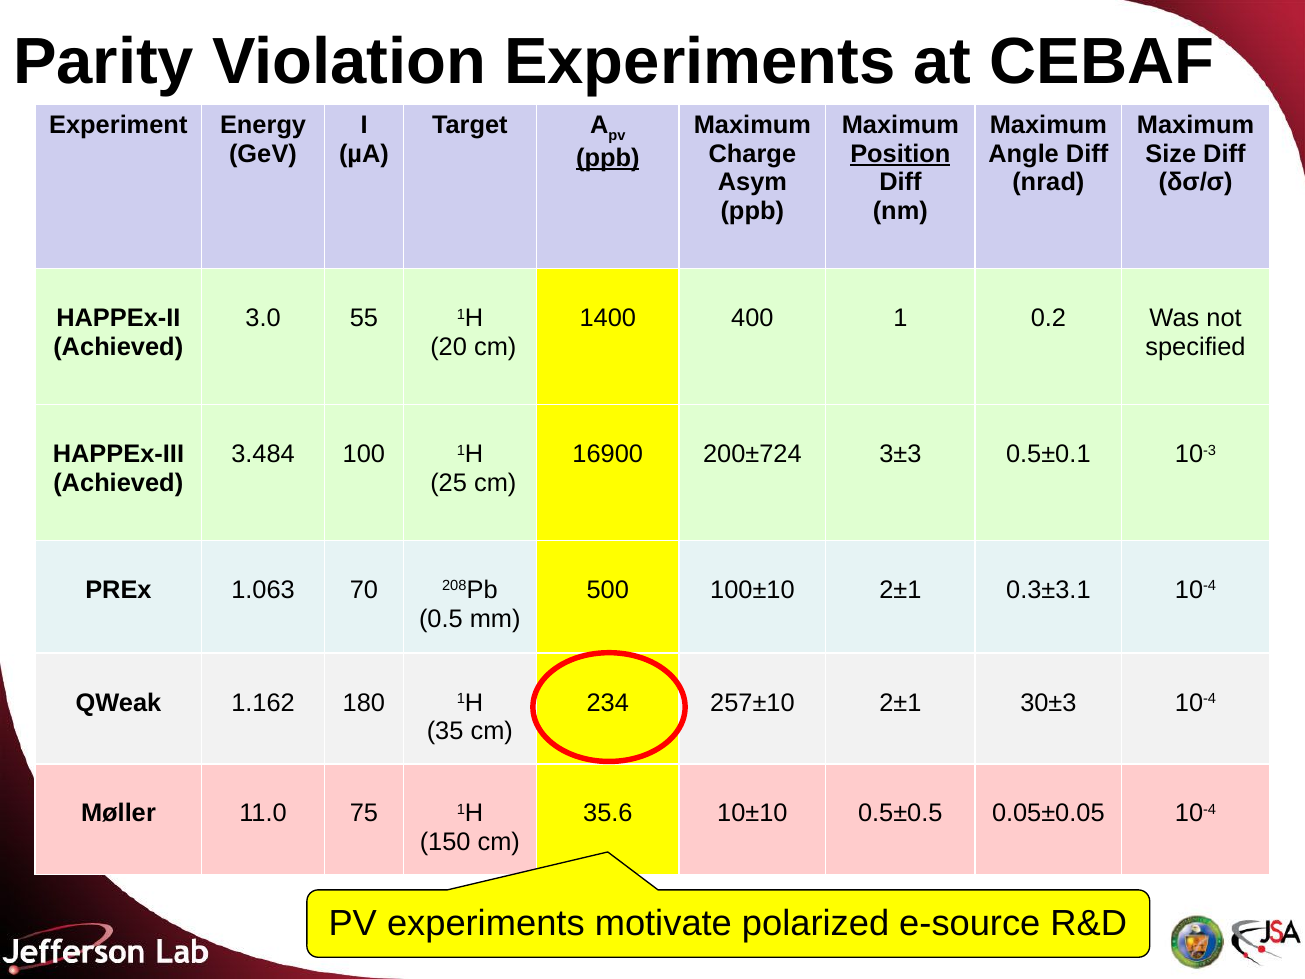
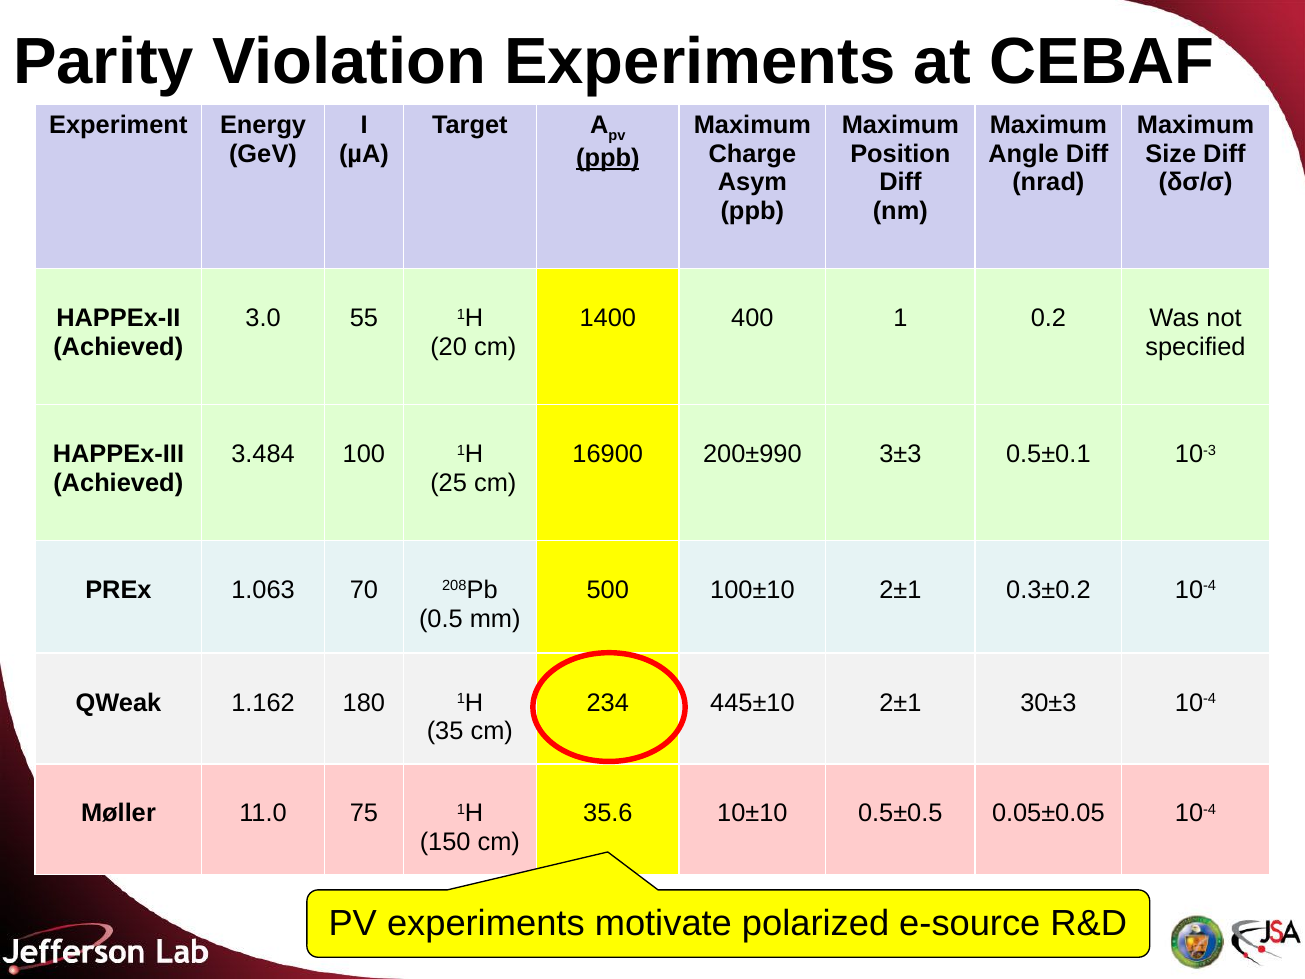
Position underline: present -> none
200±724: 200±724 -> 200±990
0.3±3.1: 0.3±3.1 -> 0.3±0.2
257±10: 257±10 -> 445±10
